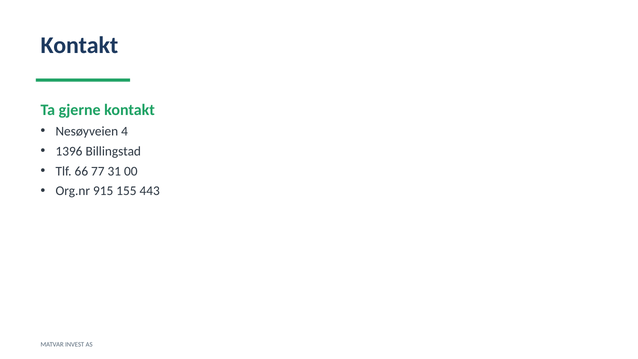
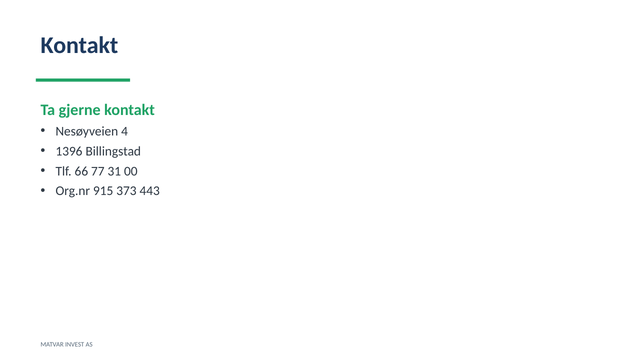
155: 155 -> 373
